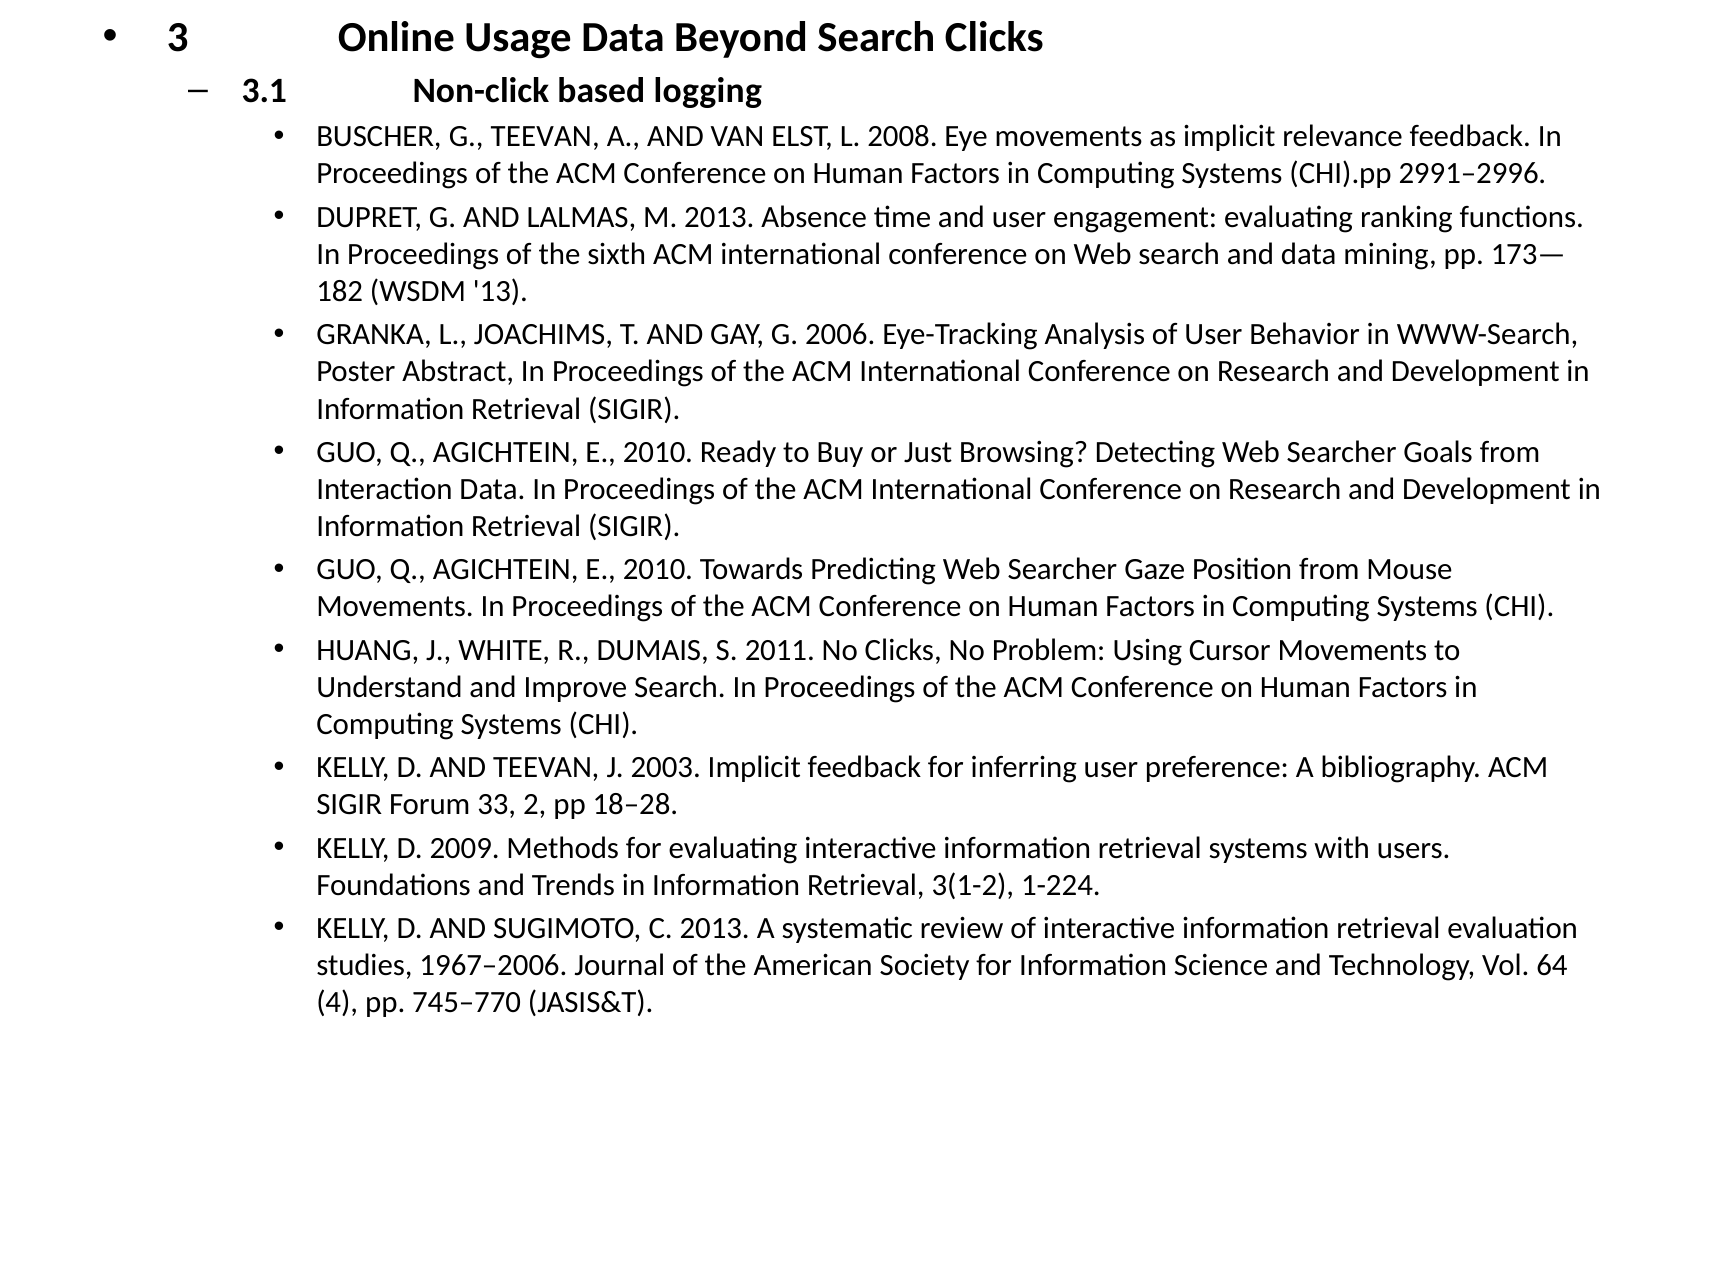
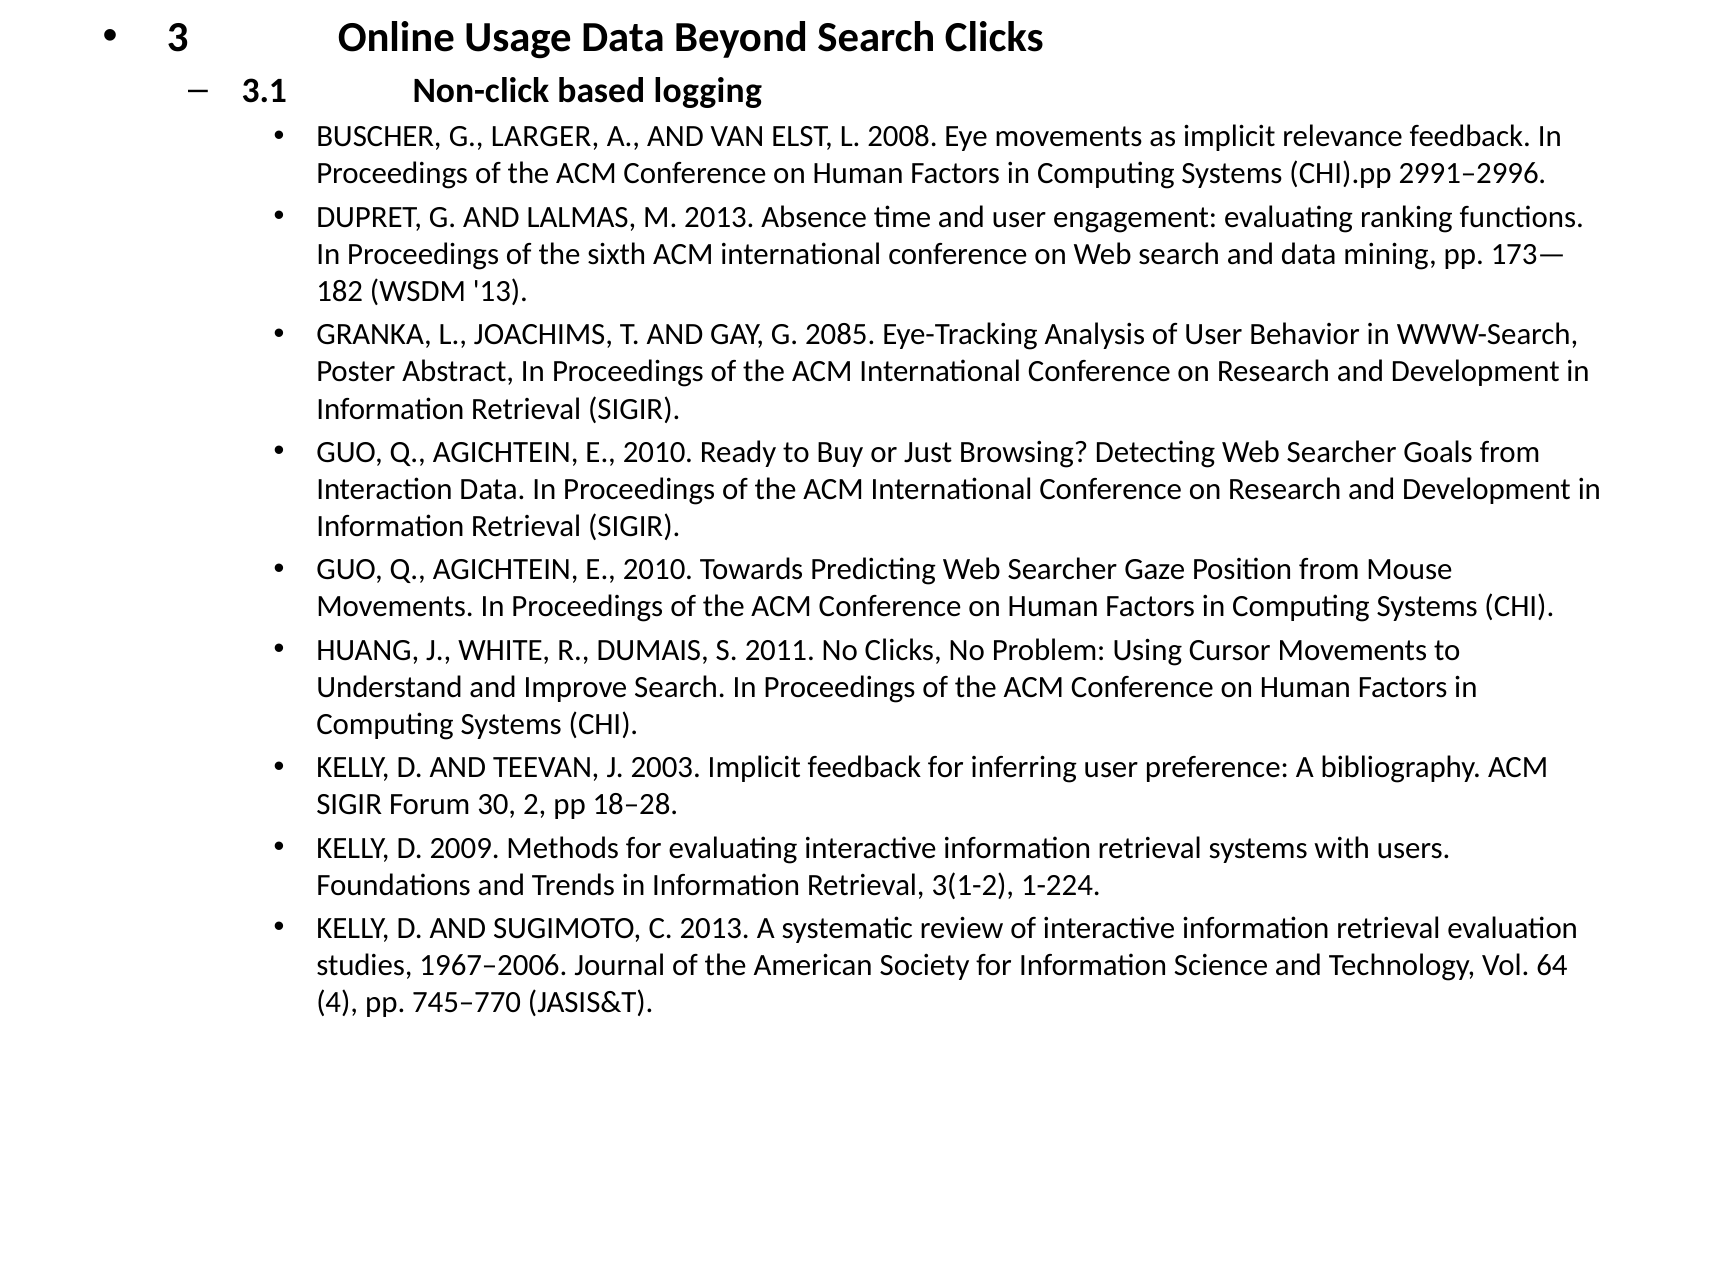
G TEEVAN: TEEVAN -> LARGER
2006: 2006 -> 2085
33: 33 -> 30
